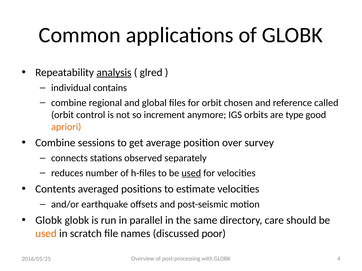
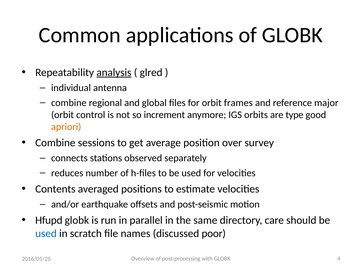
contains: contains -> antenna
chosen: chosen -> frames
called: called -> major
used at (191, 173) underline: present -> none
Globk at (49, 221): Globk -> Hfupd
used at (46, 234) colour: orange -> blue
